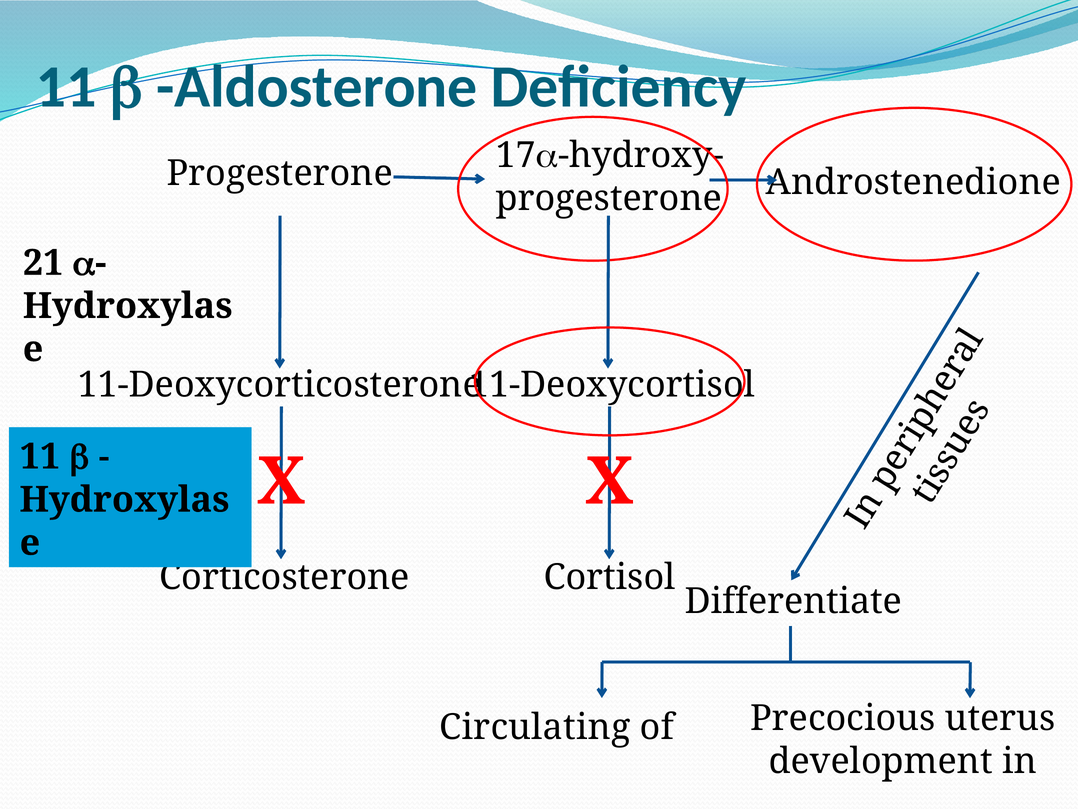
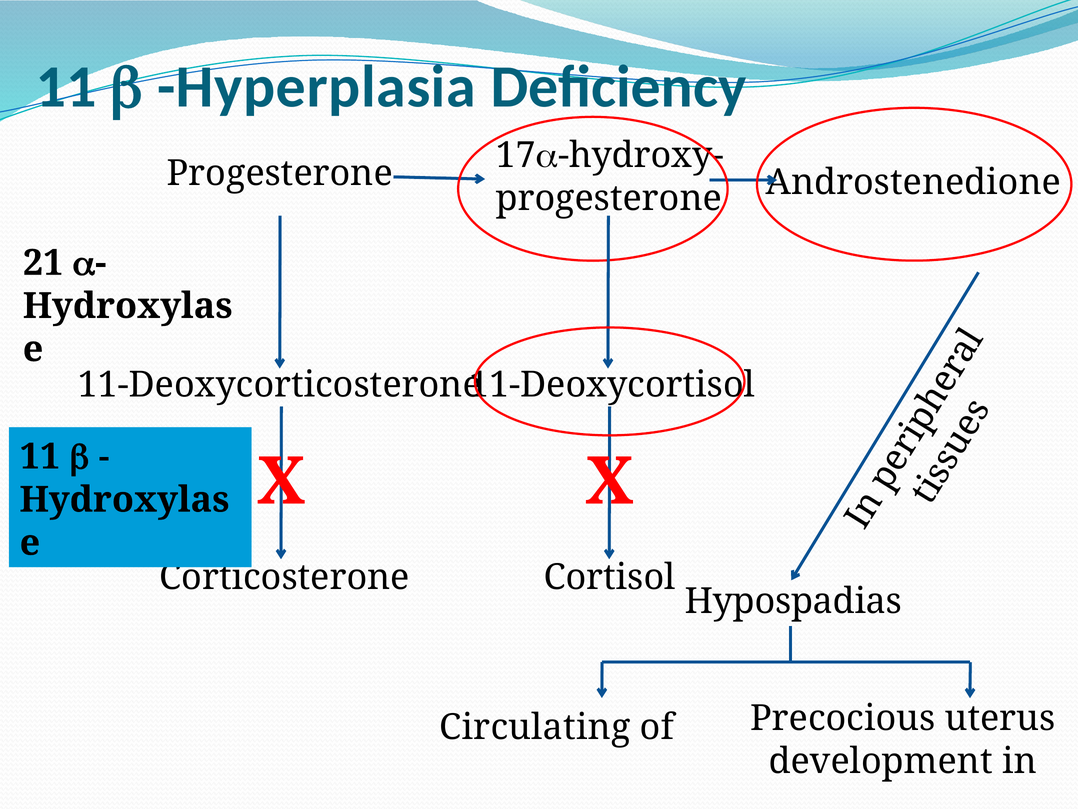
Aldosterone: Aldosterone -> Hyperplasia
Differentiate: Differentiate -> Hypospadias
